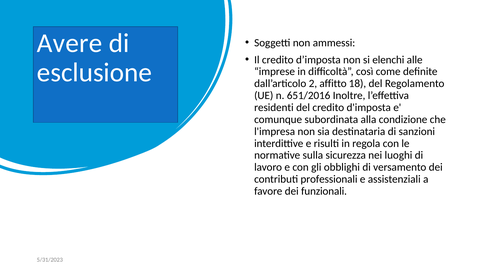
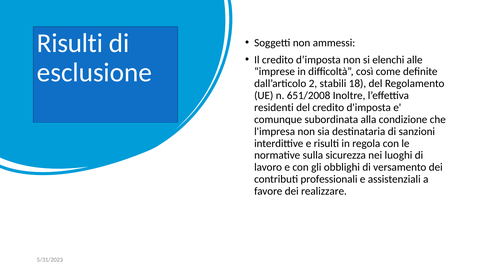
Avere at (70, 43): Avere -> Risulti
affitto: affitto -> stabili
651/2016: 651/2016 -> 651/2008
funzionali: funzionali -> realizzare
